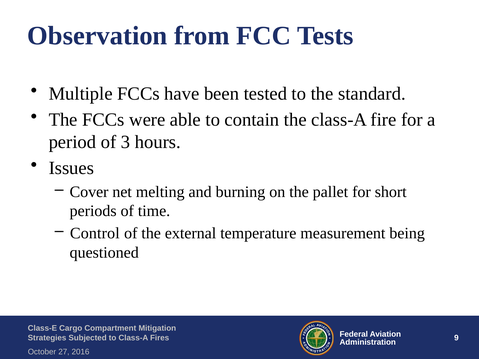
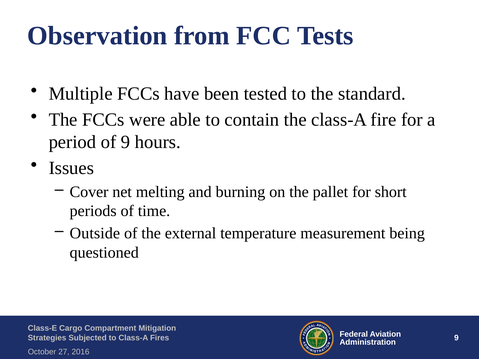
of 3: 3 -> 9
Control: Control -> Outside
